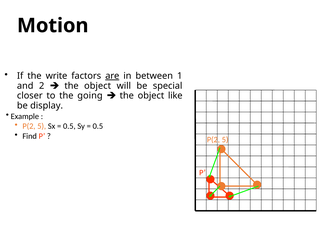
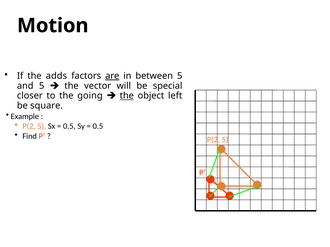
write: write -> adds
between 1: 1 -> 5
and 2: 2 -> 5
object at (98, 86): object -> vector
the at (127, 96) underline: none -> present
like: like -> left
display: display -> square
